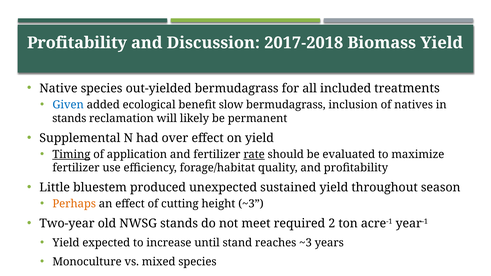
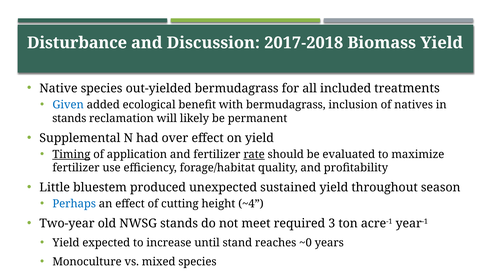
Profitability at (77, 43): Profitability -> Disturbance
slow: slow -> with
Perhaps colour: orange -> blue
height ~3: ~3 -> ~4
2: 2 -> 3
reaches ~3: ~3 -> ~0
